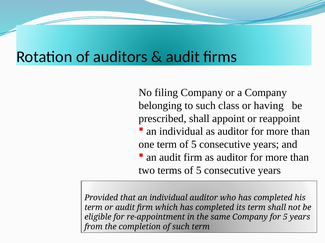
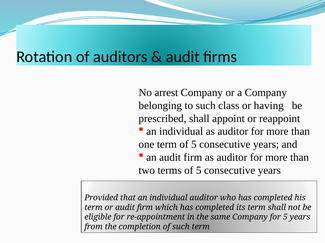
filing: filing -> arrest
